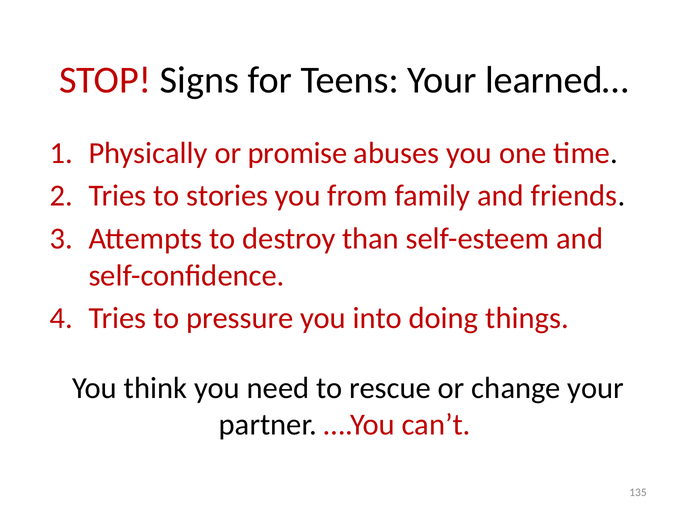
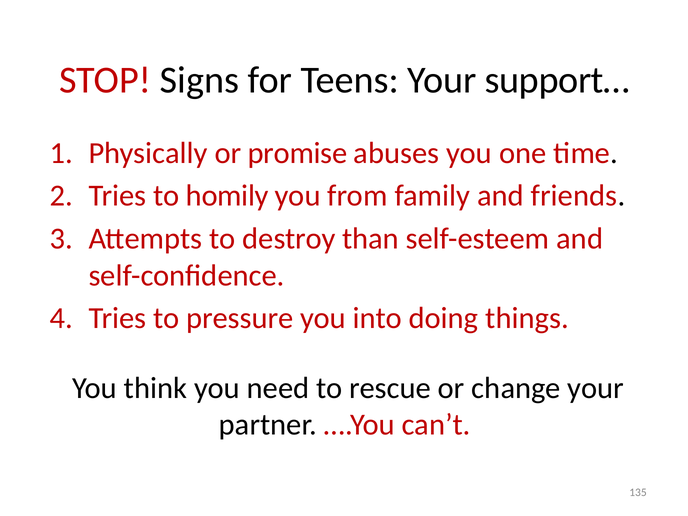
learned…: learned… -> support…
stories: stories -> homily
